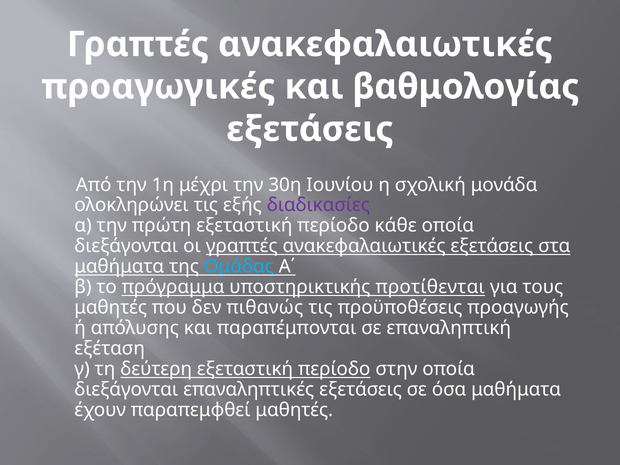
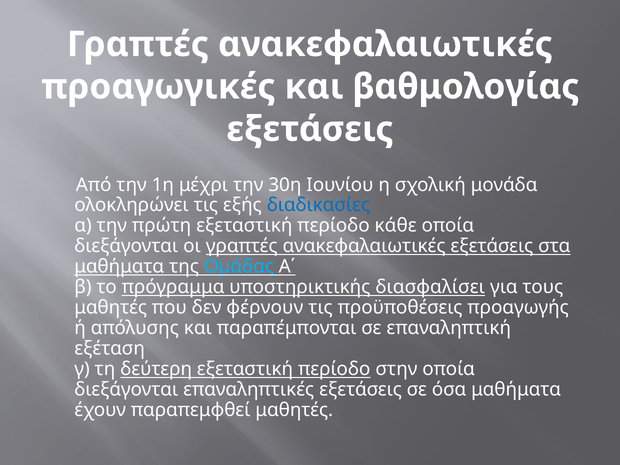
διαδικασίες colour: purple -> blue
προτίθενται: προτίθενται -> διασφαλίσει
πιθανώς: πιθανώς -> φέρνουν
